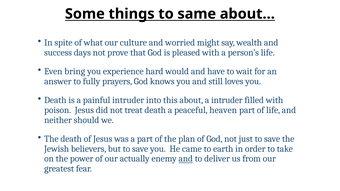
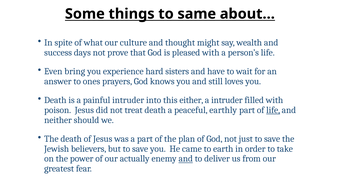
worried: worried -> thought
would: would -> sisters
fully: fully -> ones
about: about -> either
heaven: heaven -> earthly
life at (273, 110) underline: none -> present
